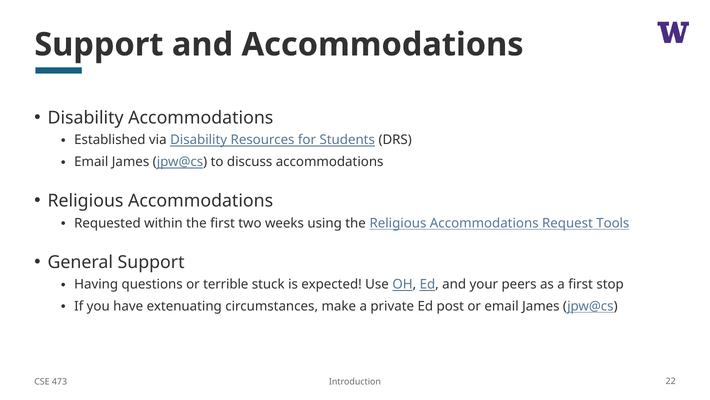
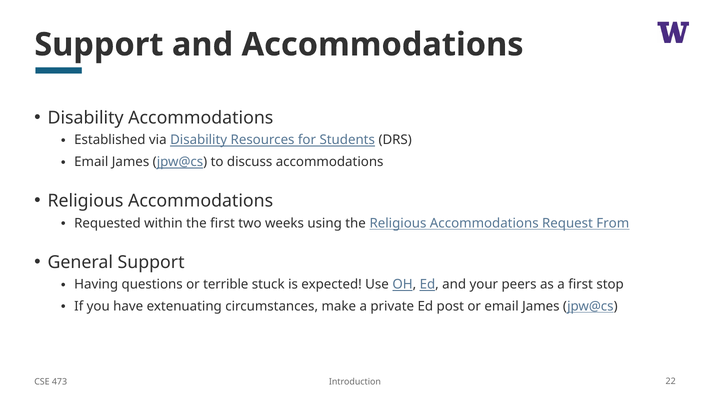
Tools: Tools -> From
